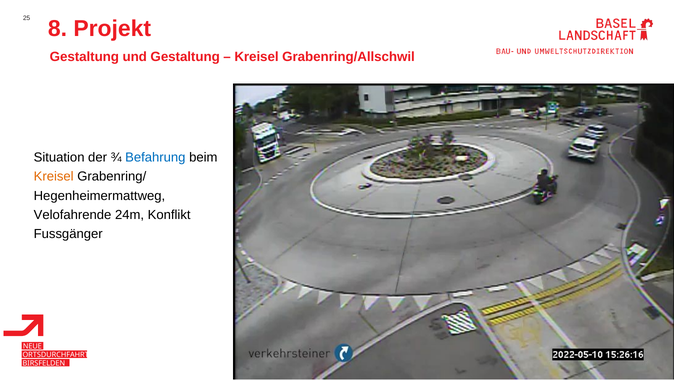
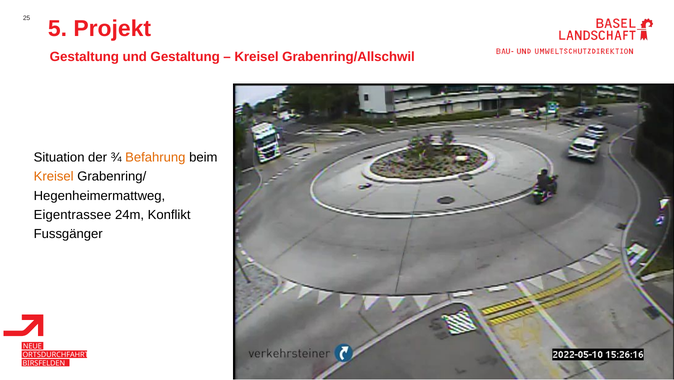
8: 8 -> 5
Befahrung colour: blue -> orange
Velofahrende: Velofahrende -> Eigentrassee
